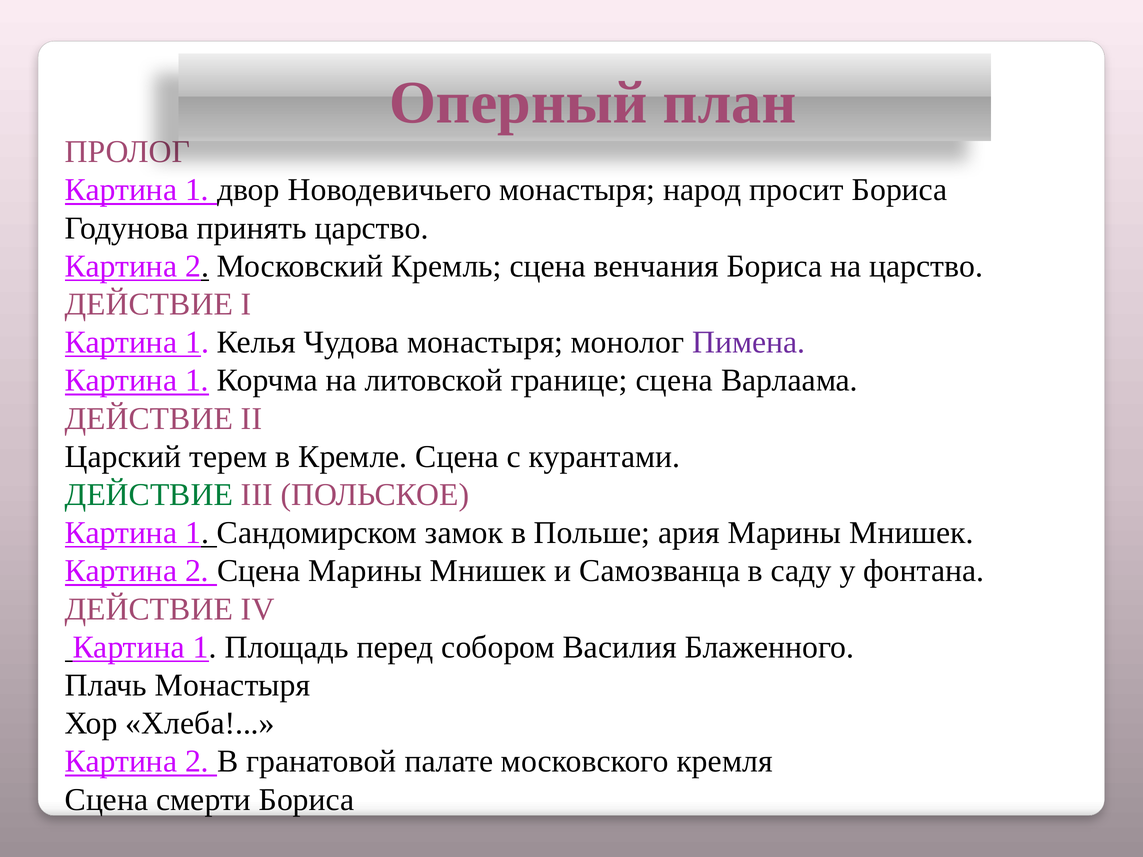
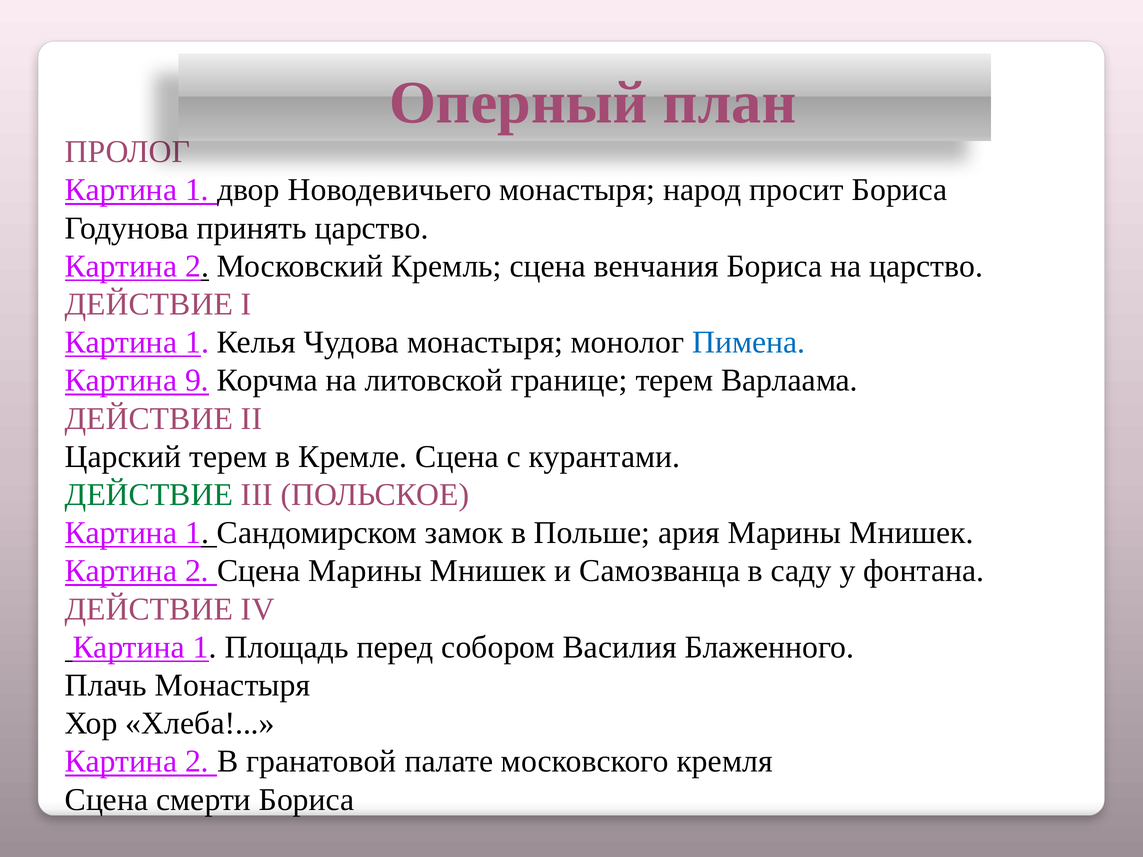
Пимена colour: purple -> blue
1 at (197, 381): 1 -> 9
границе сцена: сцена -> терем
